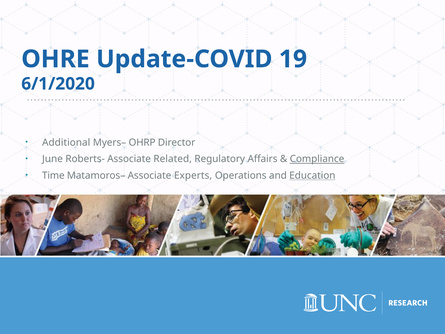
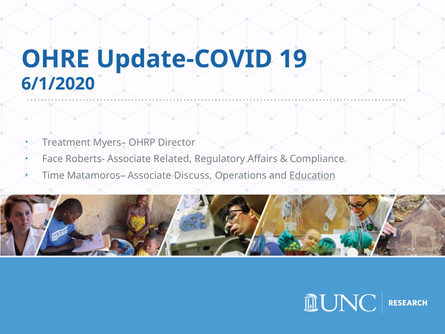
Additional: Additional -> Treatment
June: June -> Face
Compliance underline: present -> none
Experts: Experts -> Discuss
